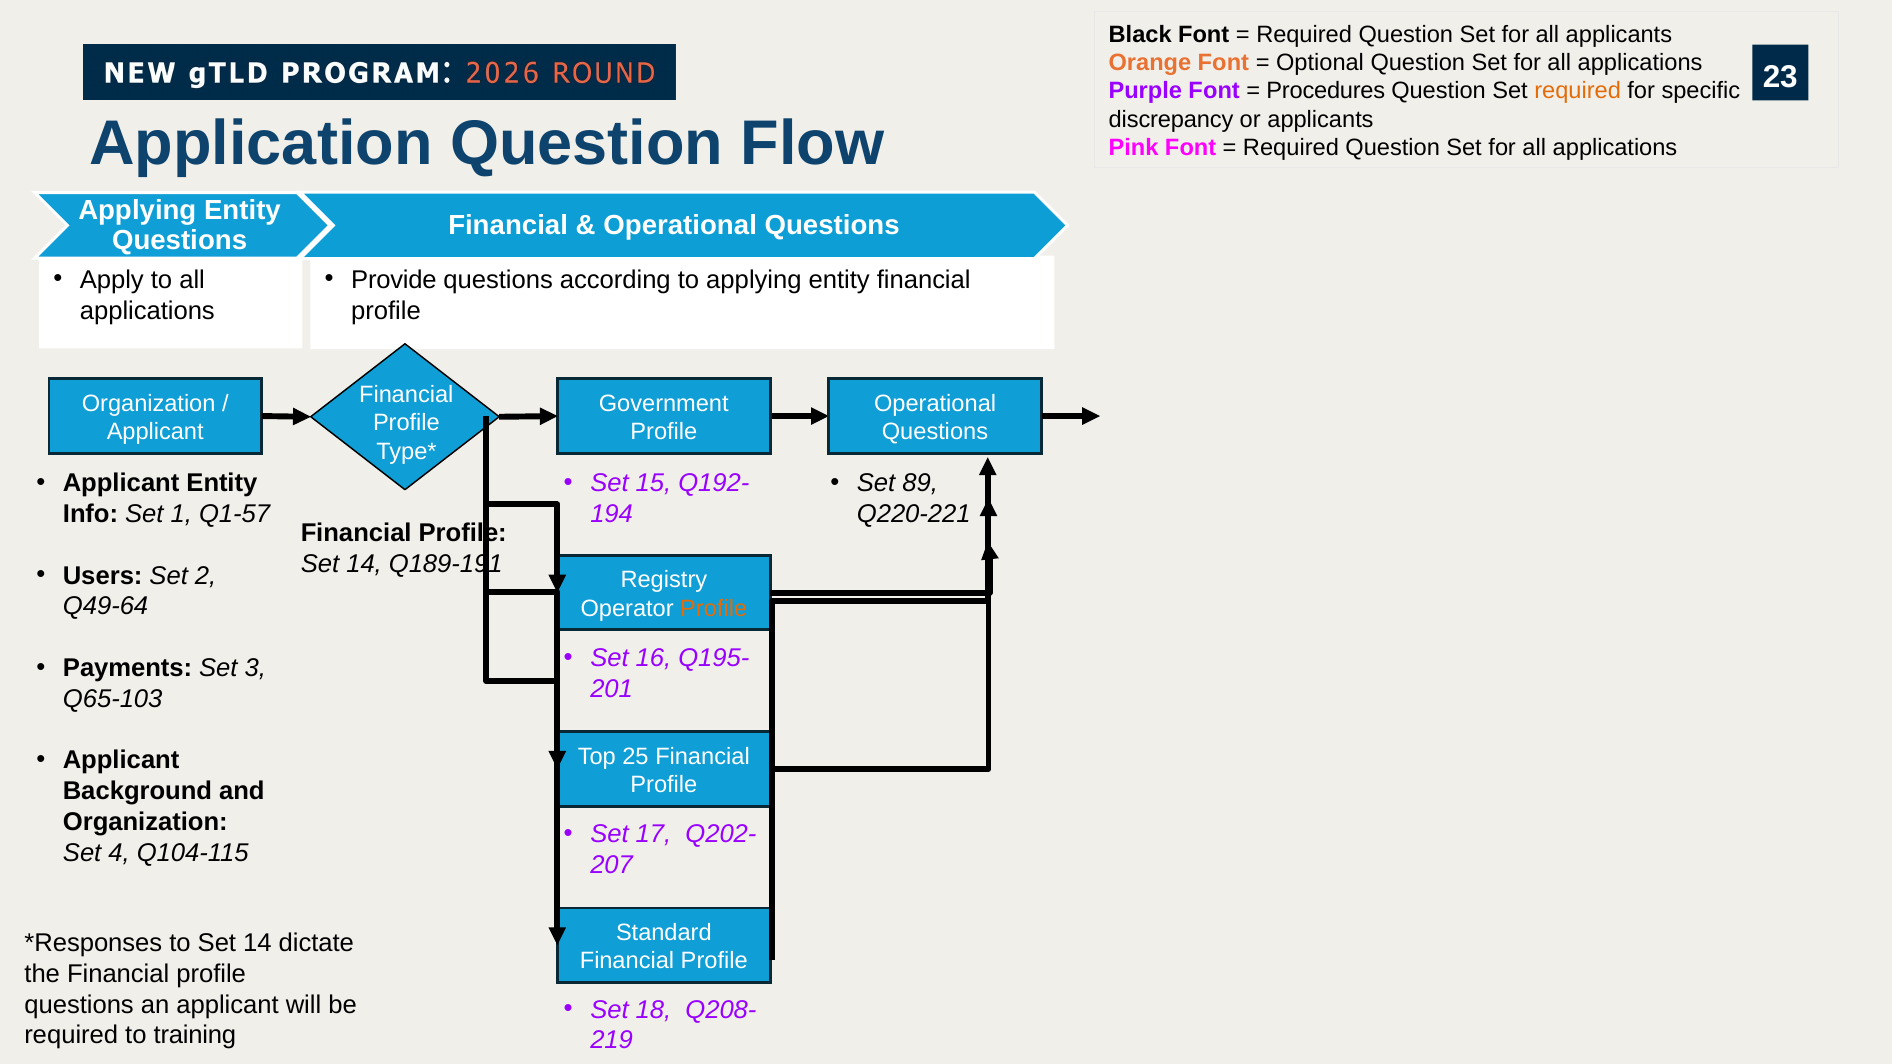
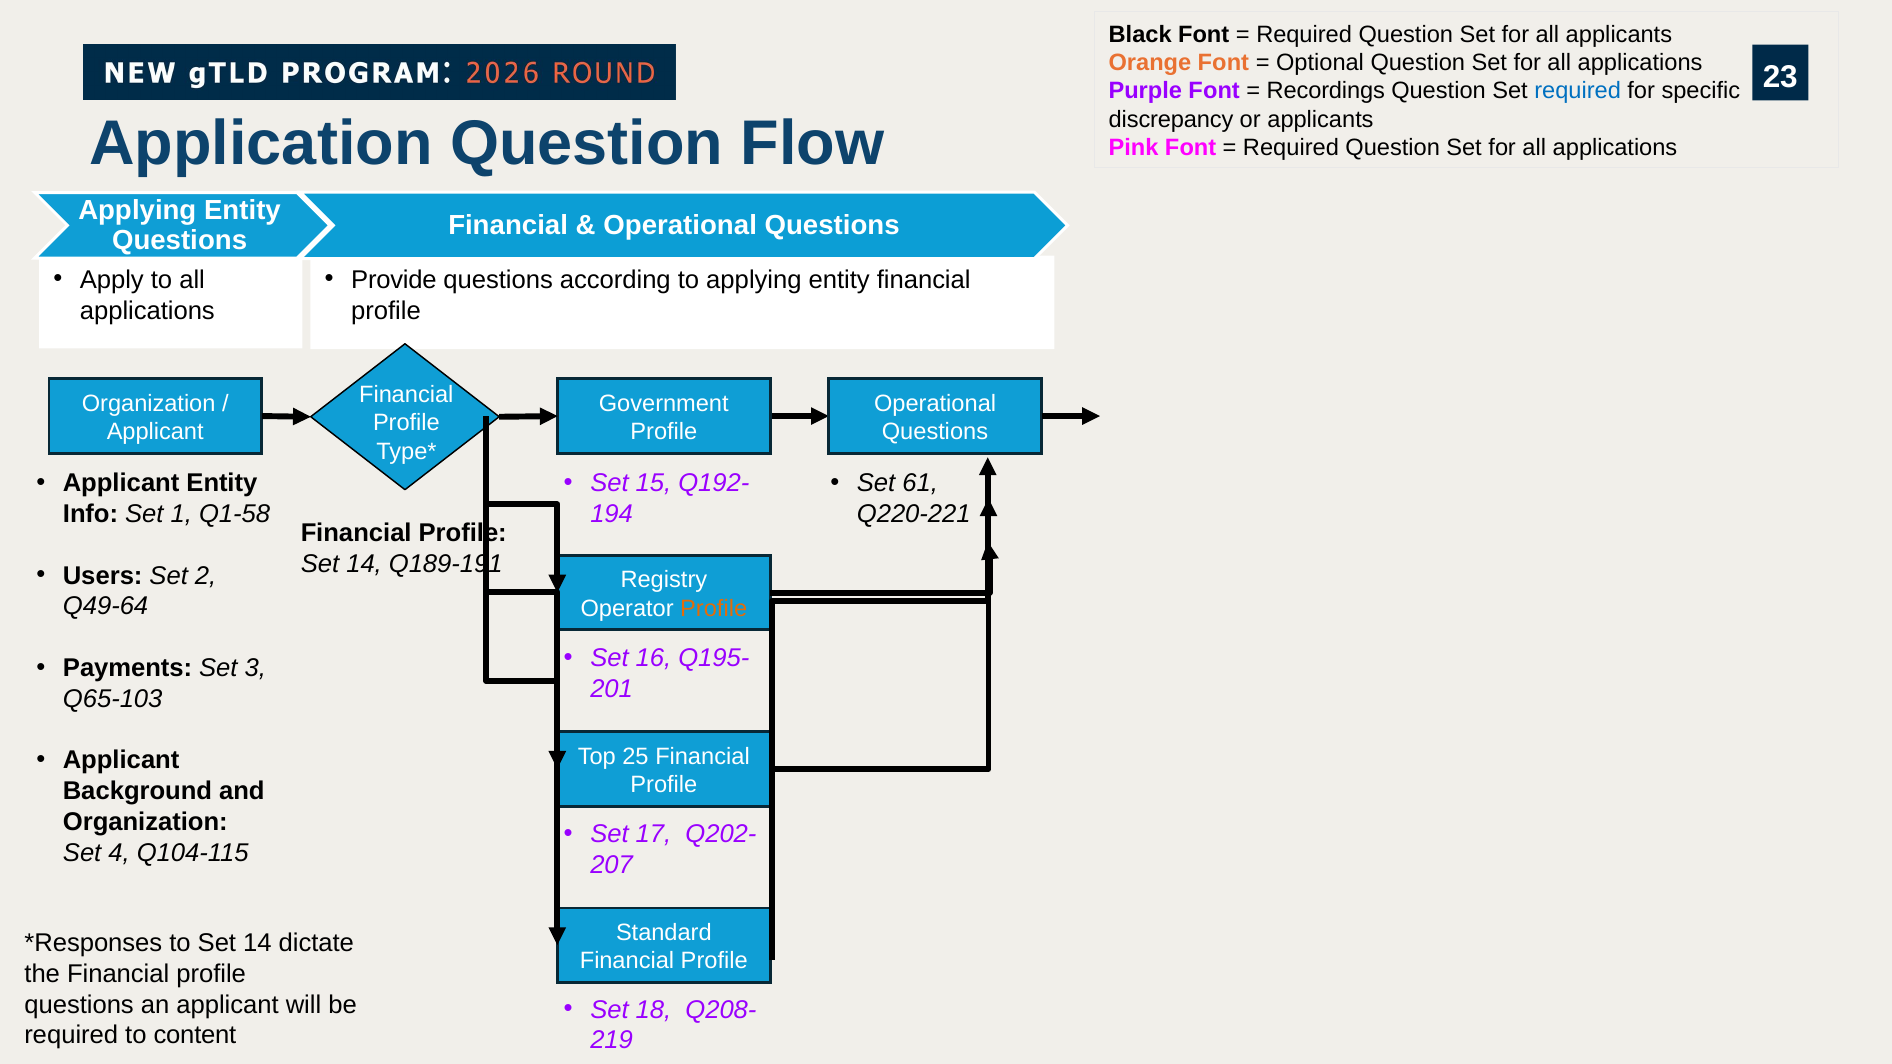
Procedures: Procedures -> Recordings
required at (1578, 91) colour: orange -> blue
89: 89 -> 61
Q1-57: Q1-57 -> Q1-58
training: training -> content
